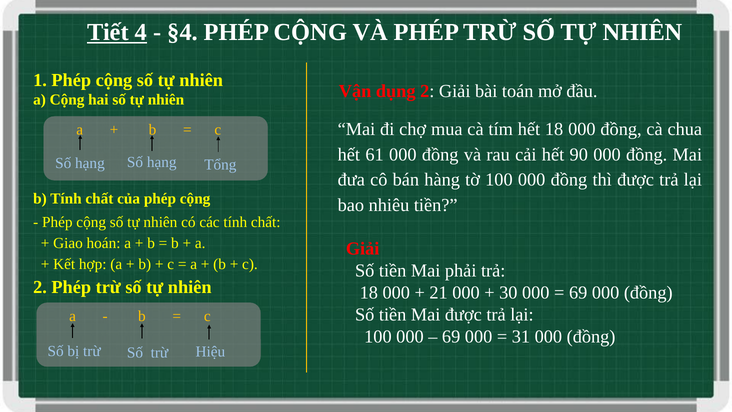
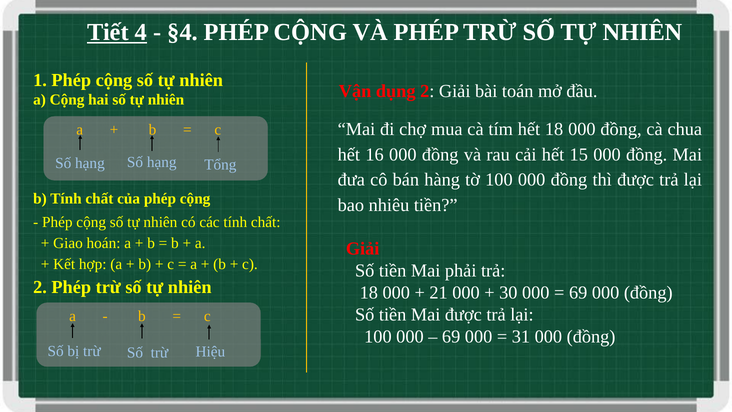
61: 61 -> 16
90: 90 -> 15
